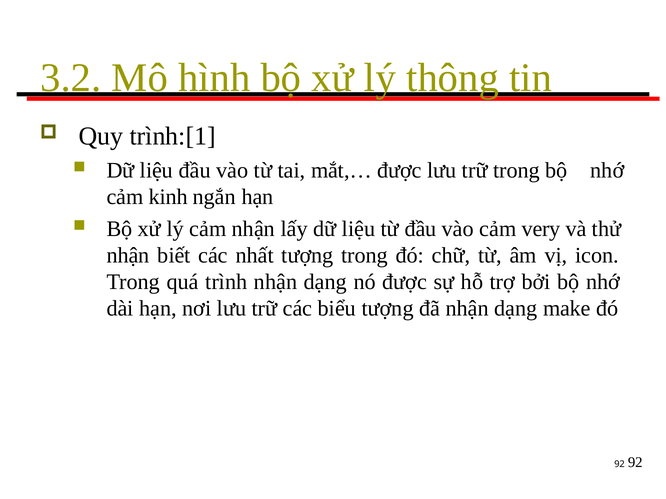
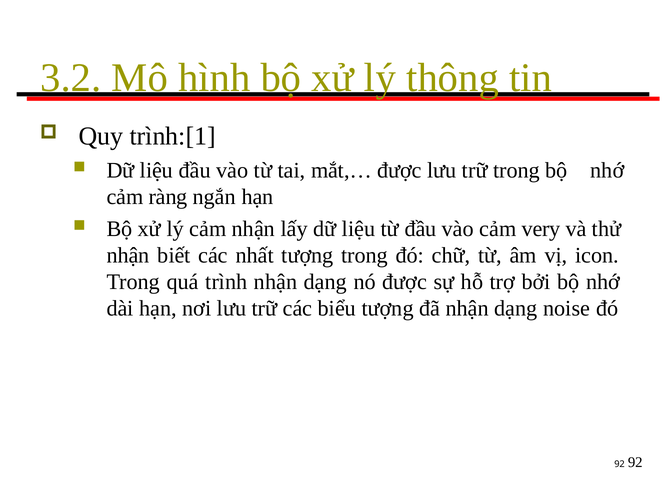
kinh: kinh -> ràng
make: make -> noise
